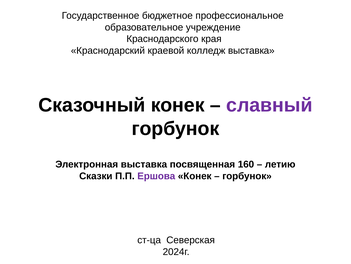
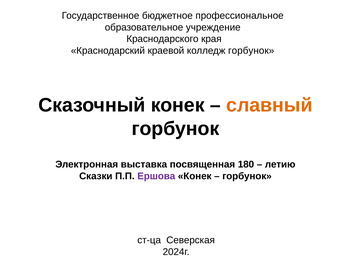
колледж выставка: выставка -> горбунок
славный colour: purple -> orange
160: 160 -> 180
